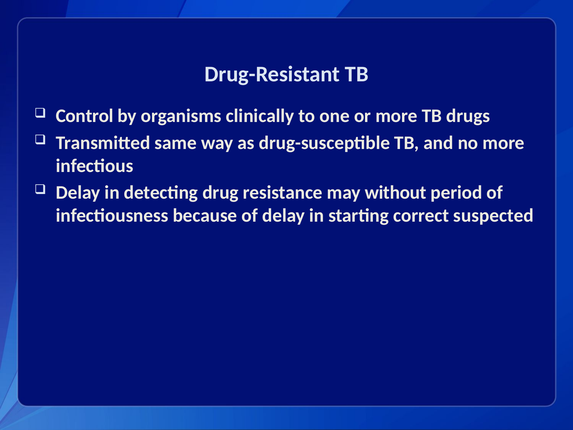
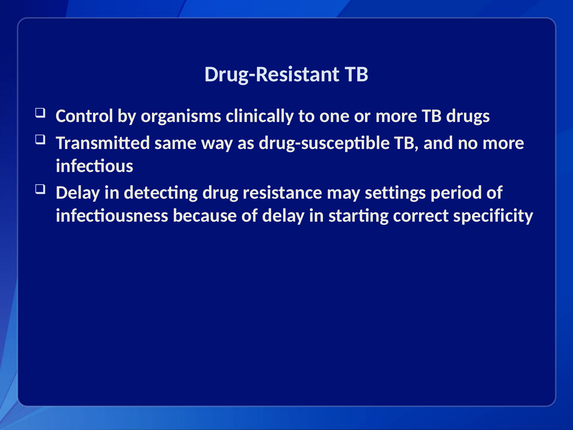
without: without -> settings
suspected: suspected -> specificity
